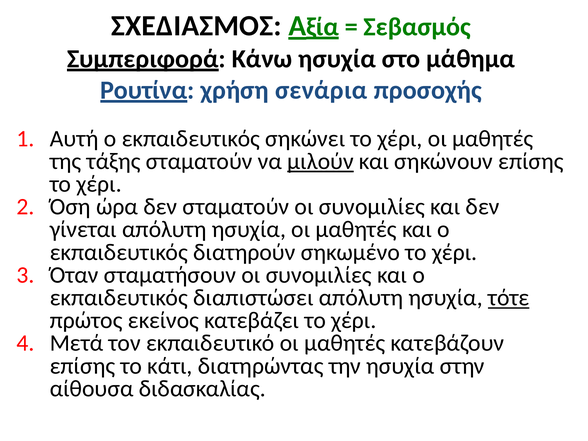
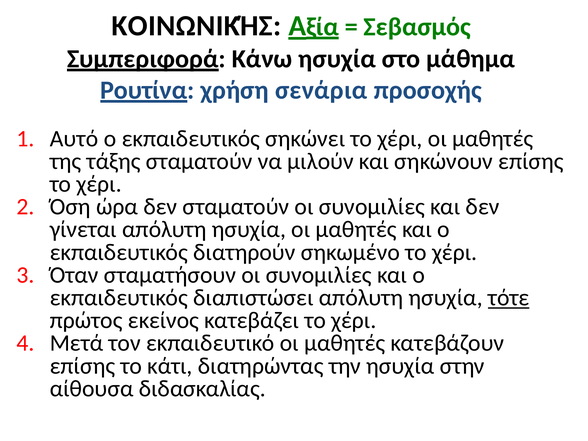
ΣΧΕΔΙΑΣΜΟΣ: ΣΧΕΔΙΑΣΜΟΣ -> ΚΟΙΝΩΝΙΚΉΣ
Αυτή: Αυτή -> Αυτό
μιλούν underline: present -> none
